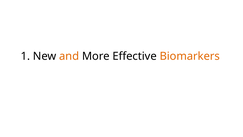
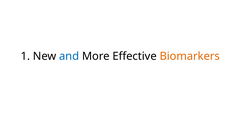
and colour: orange -> blue
